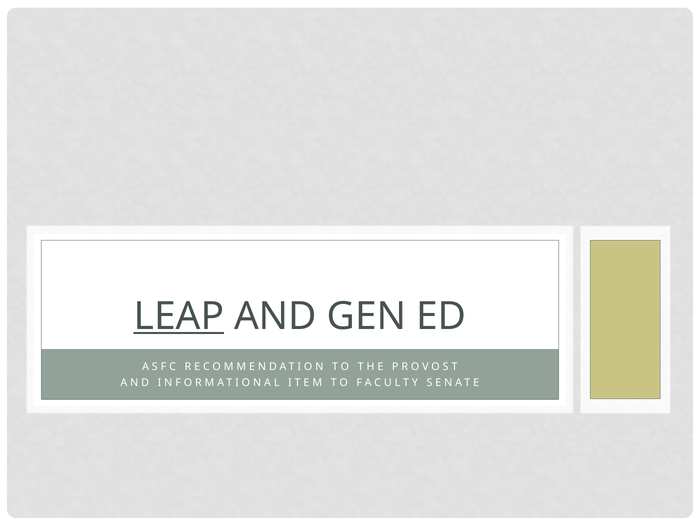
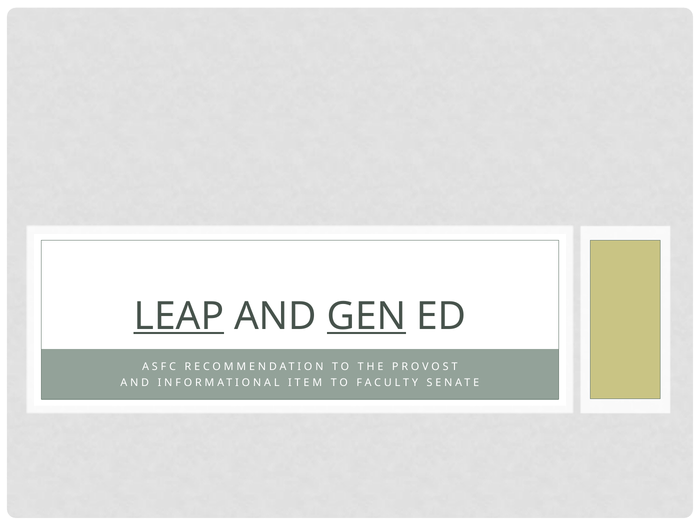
GEN underline: none -> present
